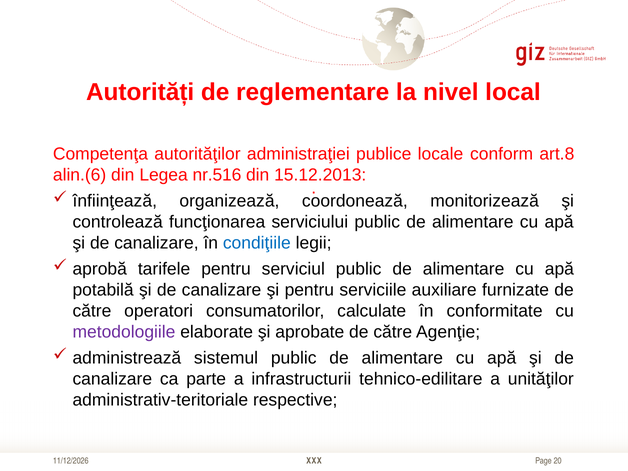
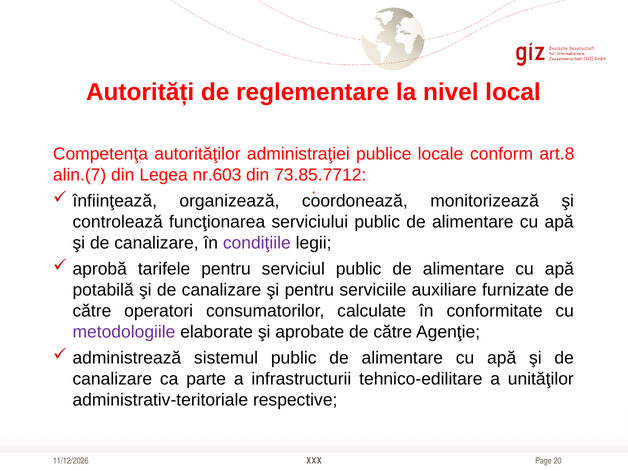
alin.(6: alin.(6 -> alin.(7
nr.516: nr.516 -> nr.603
15.12.2013: 15.12.2013 -> 73.85.7712
condiţiile colour: blue -> purple
